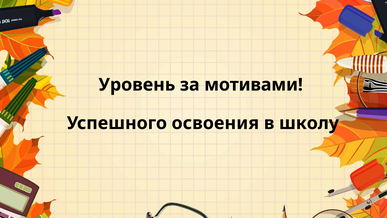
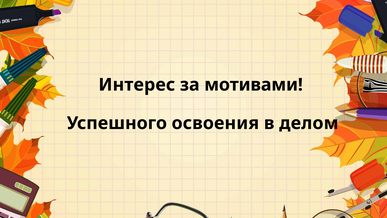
Уровень: Уровень -> Интерес
школу: школу -> делом
